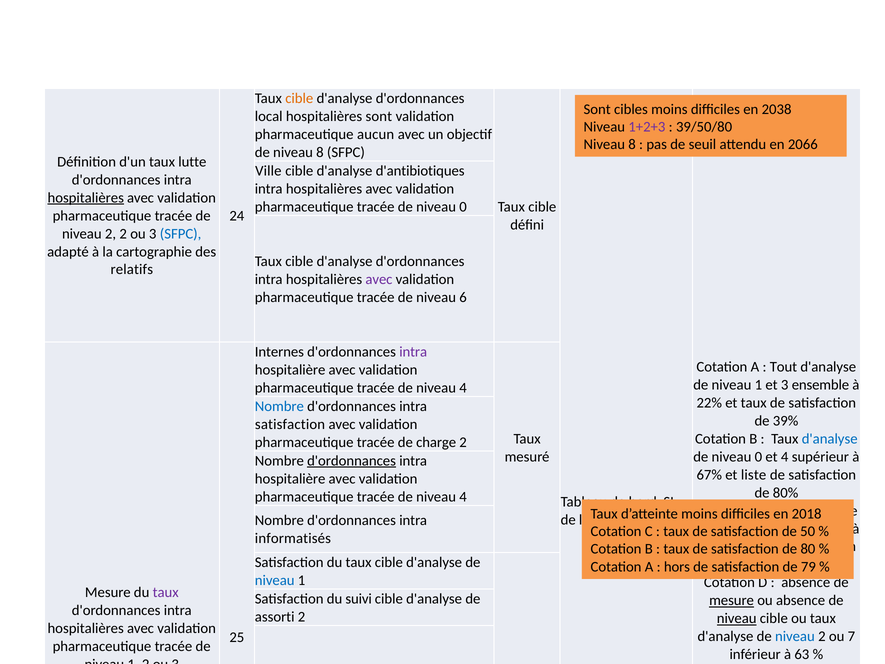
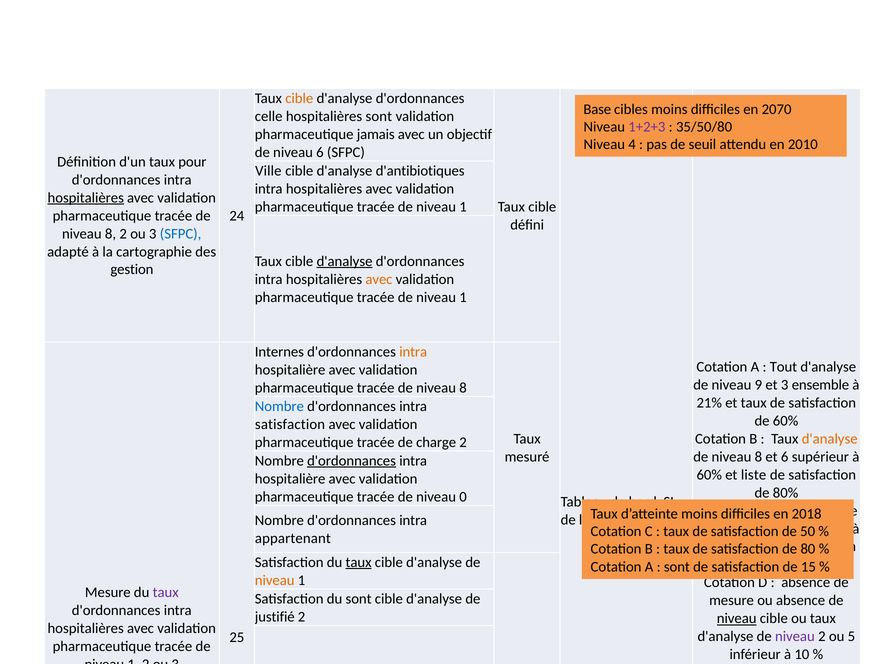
Sont at (597, 109): Sont -> Base
2038: 2038 -> 2070
local: local -> celle
39/50/80: 39/50/80 -> 35/50/80
aucun: aucun -> jamais
8 at (632, 145): 8 -> 4
2066: 2066 -> 2010
de niveau 8: 8 -> 6
lutte: lutte -> pour
0 at (463, 207): 0 -> 1
2 at (111, 234): 2 -> 8
d'analyse at (345, 261) underline: none -> present
relatifs: relatifs -> gestion
avec at (379, 279) colour: purple -> orange
6 at (463, 297): 6 -> 1
intra at (413, 352) colour: purple -> orange
1 at (758, 385): 1 -> 9
4 at (463, 387): 4 -> 8
22%: 22% -> 21%
de 39%: 39% -> 60%
d'analyse at (830, 439) colour: blue -> orange
0 at (758, 457): 0 -> 8
et 4: 4 -> 6
67% at (709, 475): 67% -> 60%
4 at (463, 496): 4 -> 0
informatisés: informatisés -> appartenant
taux at (359, 562) underline: none -> present
hors at (677, 567): hors -> sont
79: 79 -> 15
niveau at (275, 580) colour: blue -> orange
du suivi: suivi -> sont
mesure at (732, 600) underline: present -> none
assorti: assorti -> justifié
niveau at (795, 636) colour: blue -> purple
7: 7 -> 5
63: 63 -> 10
